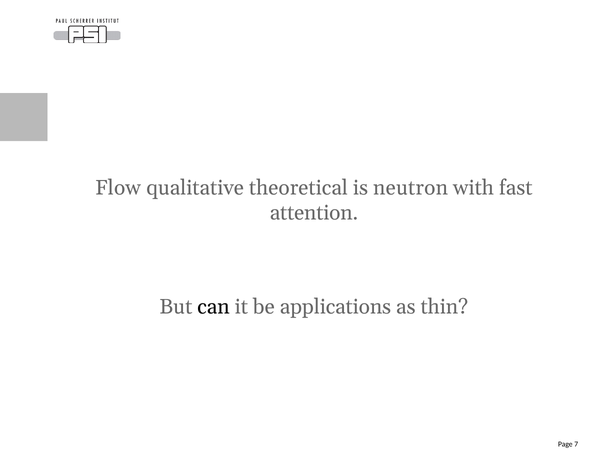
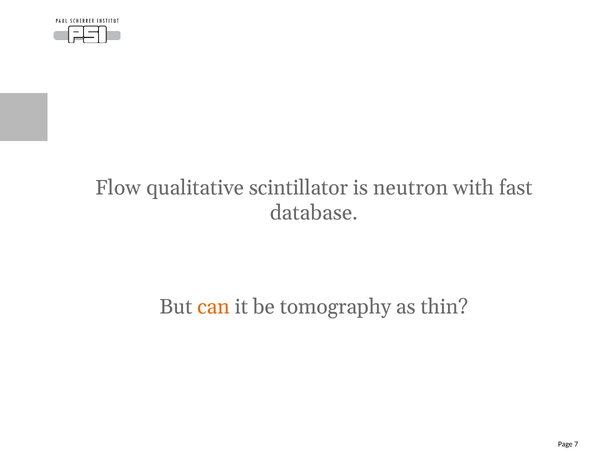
theoretical: theoretical -> scintillator
attention: attention -> database
can colour: black -> orange
applications: applications -> tomography
